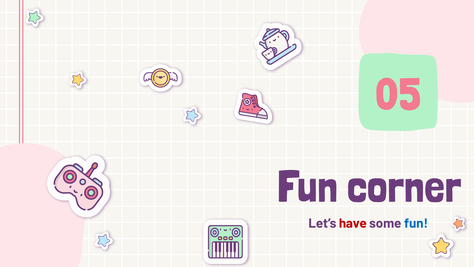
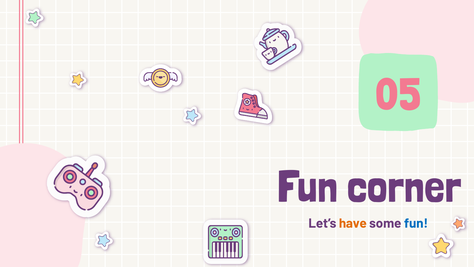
have colour: red -> orange
